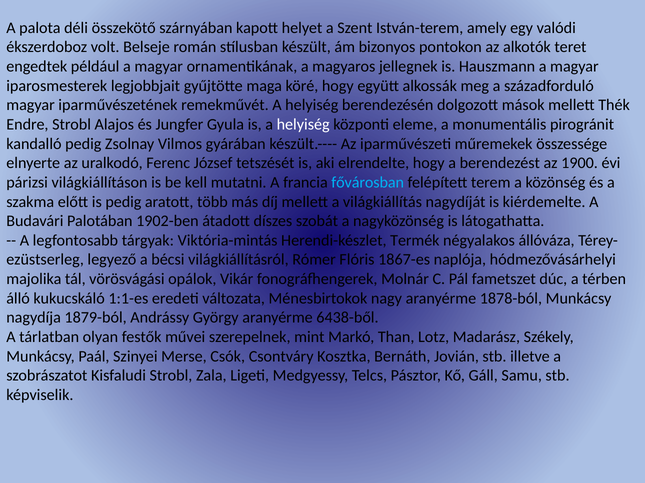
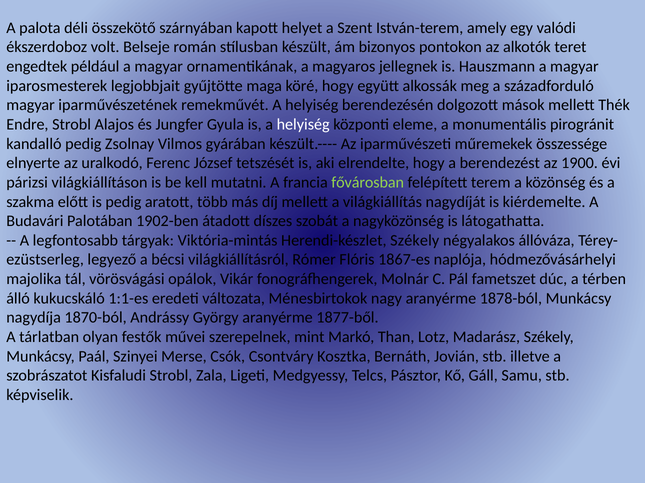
fővárosban colour: light blue -> light green
Herendi-készlet Termék: Termék -> Székely
1879-ból: 1879-ból -> 1870-ból
6438-ből: 6438-ből -> 1877-ből
